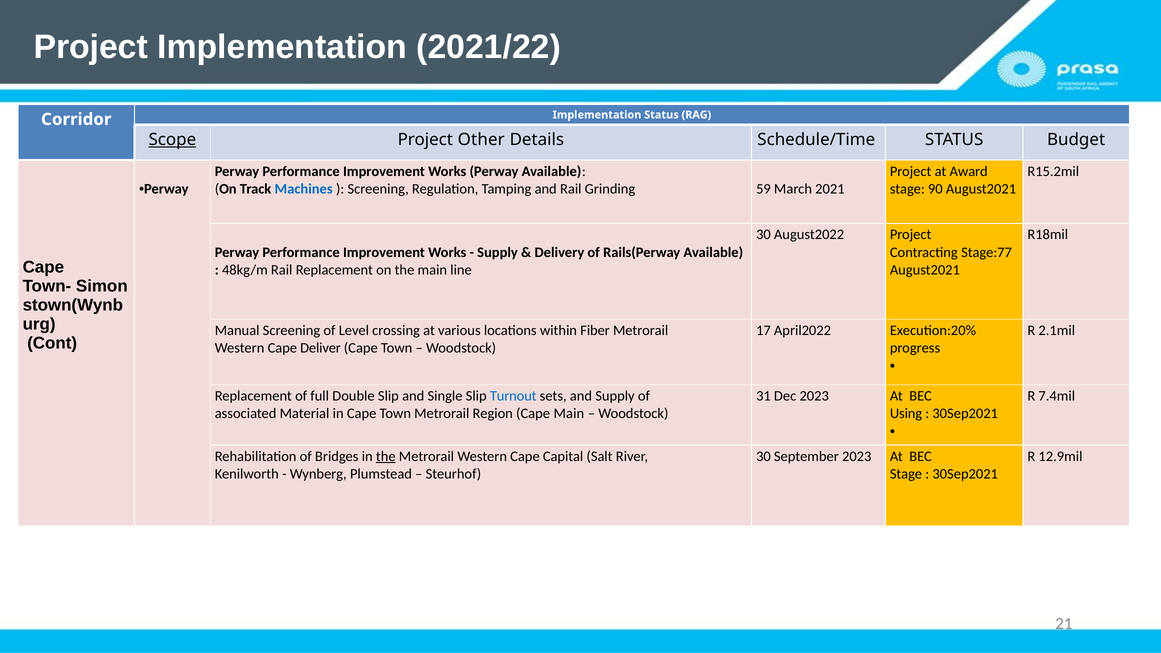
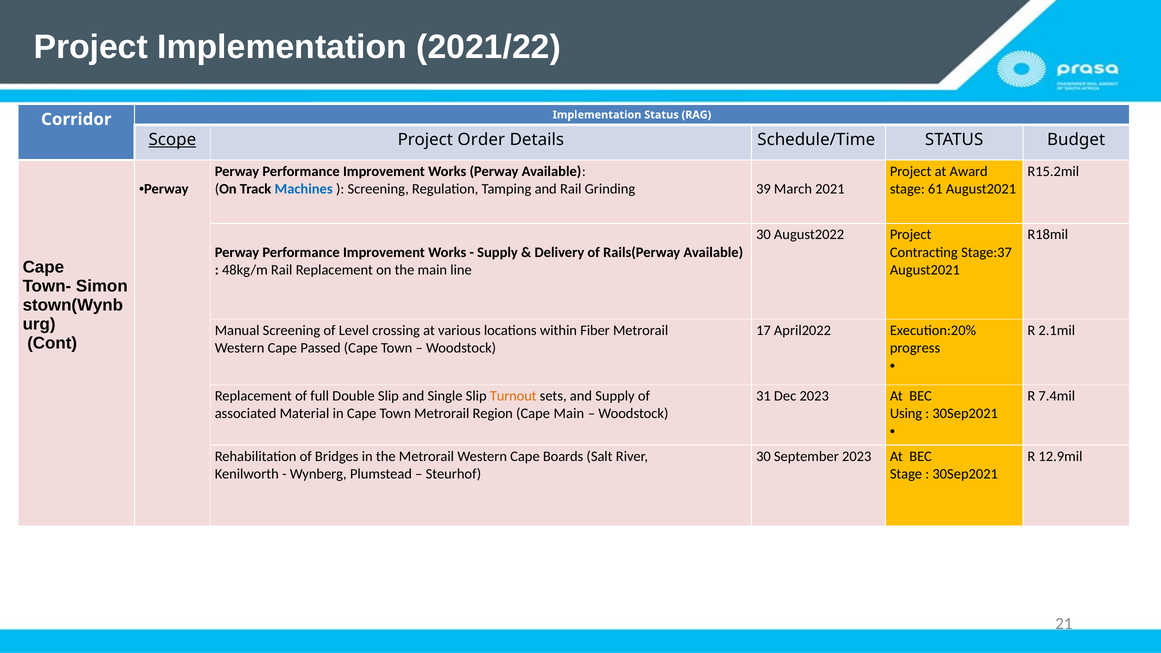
Other: Other -> Order
59: 59 -> 39
90: 90 -> 61
Stage:77: Stage:77 -> Stage:37
Deliver: Deliver -> Passed
Turnout colour: blue -> orange
the at (386, 456) underline: present -> none
Capital: Capital -> Boards
